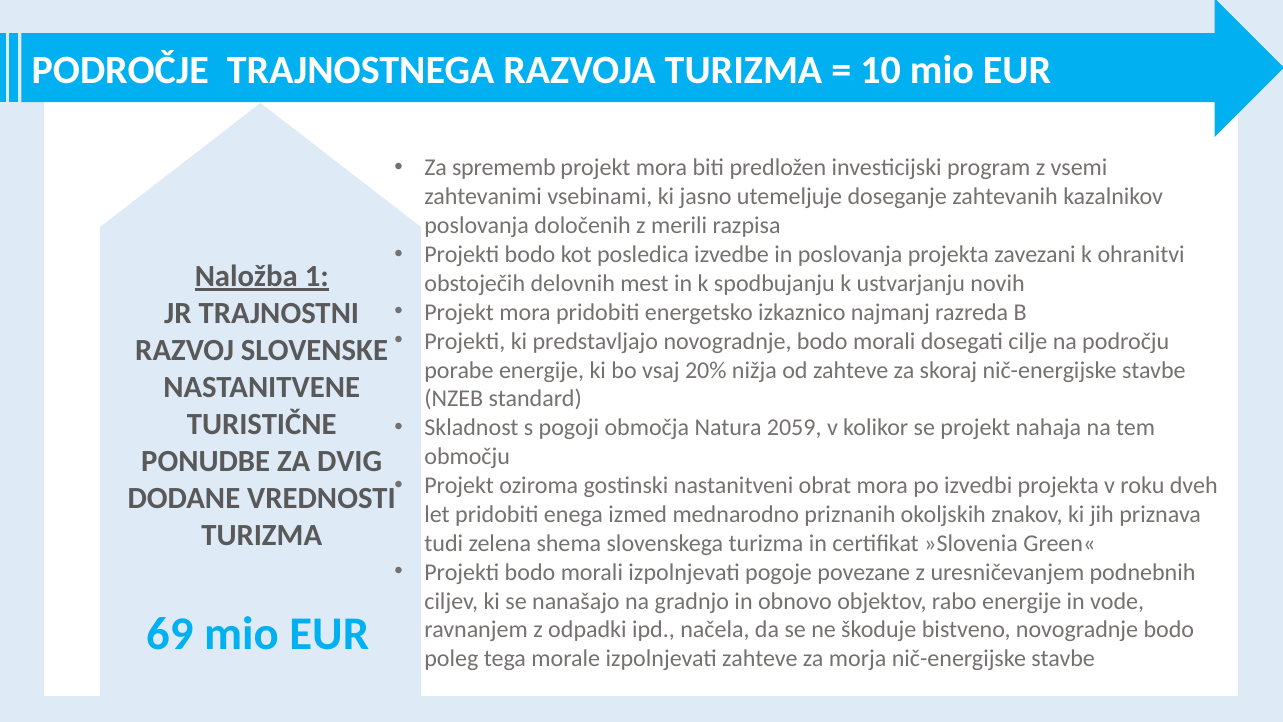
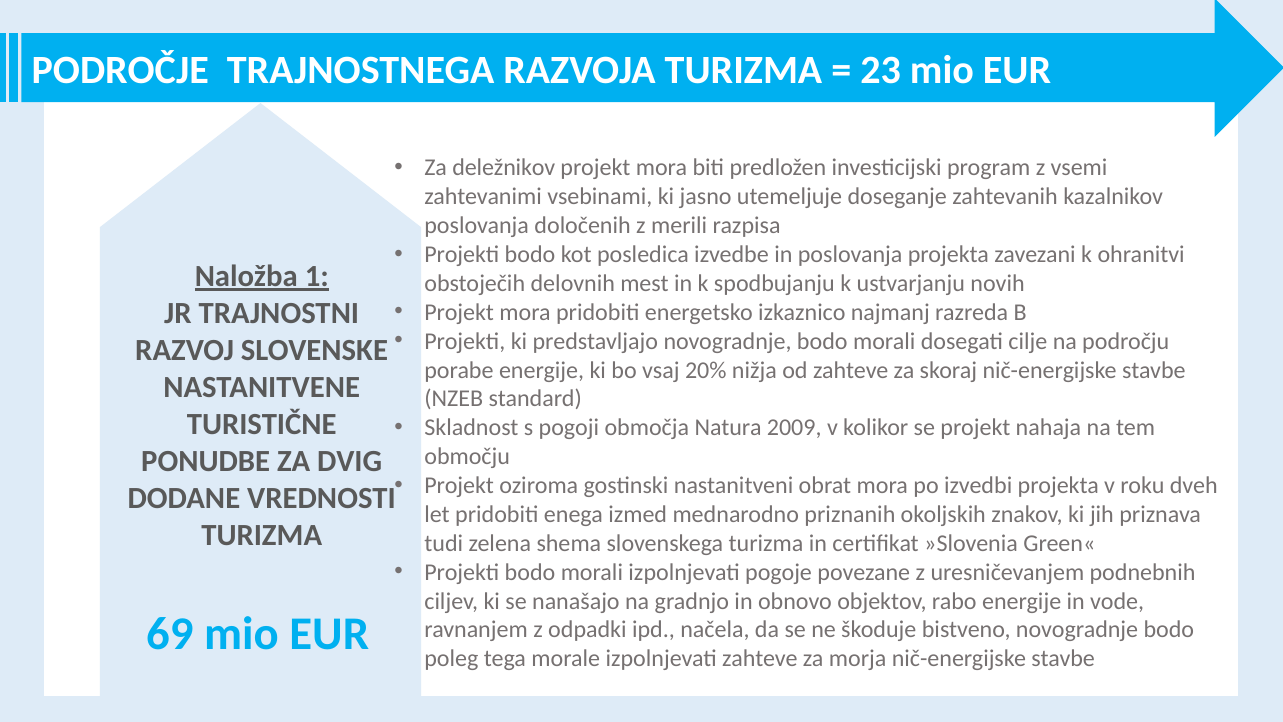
10: 10 -> 23
sprememb: sprememb -> deležnikov
2059: 2059 -> 2009
